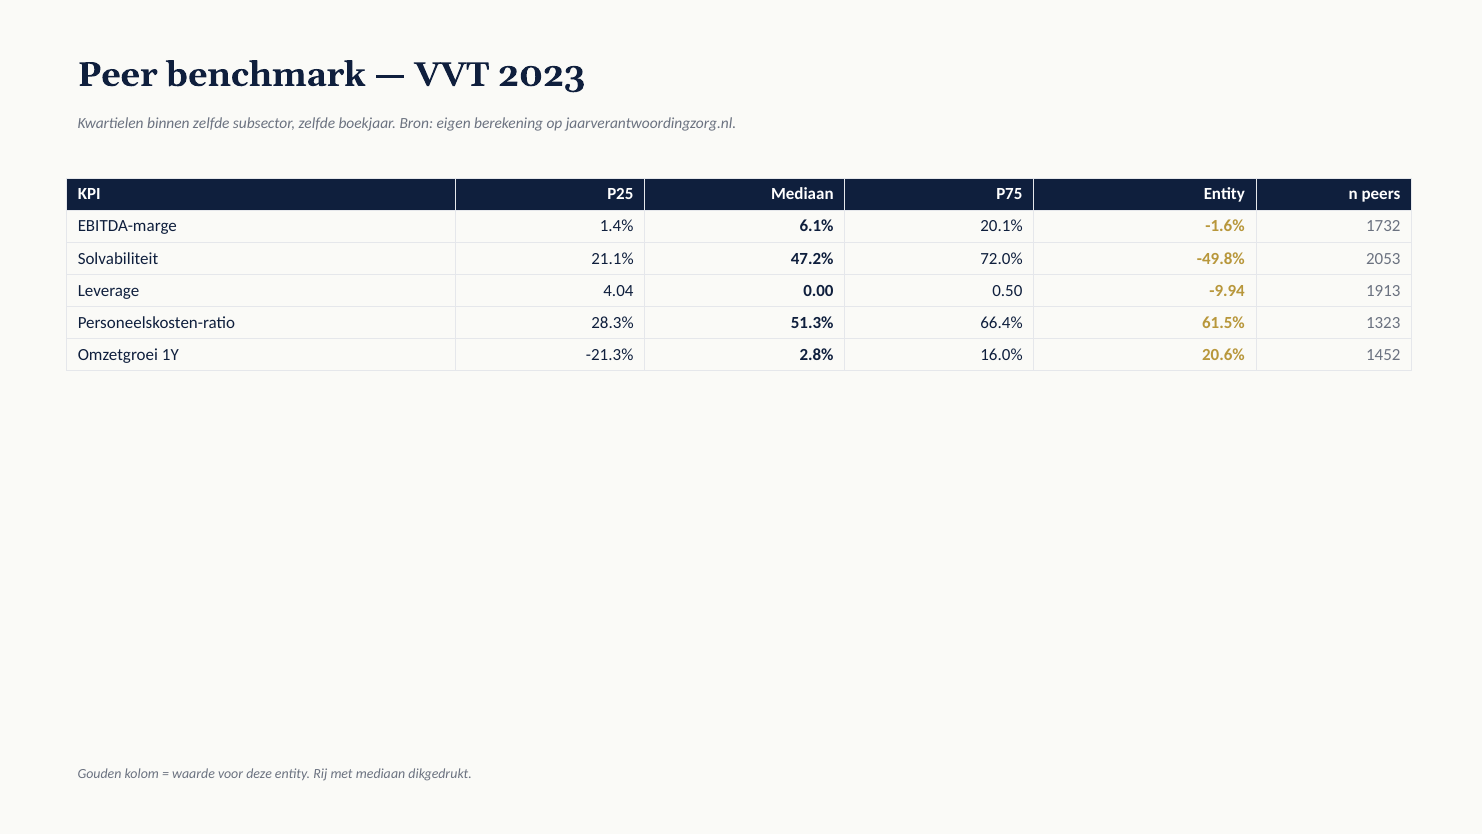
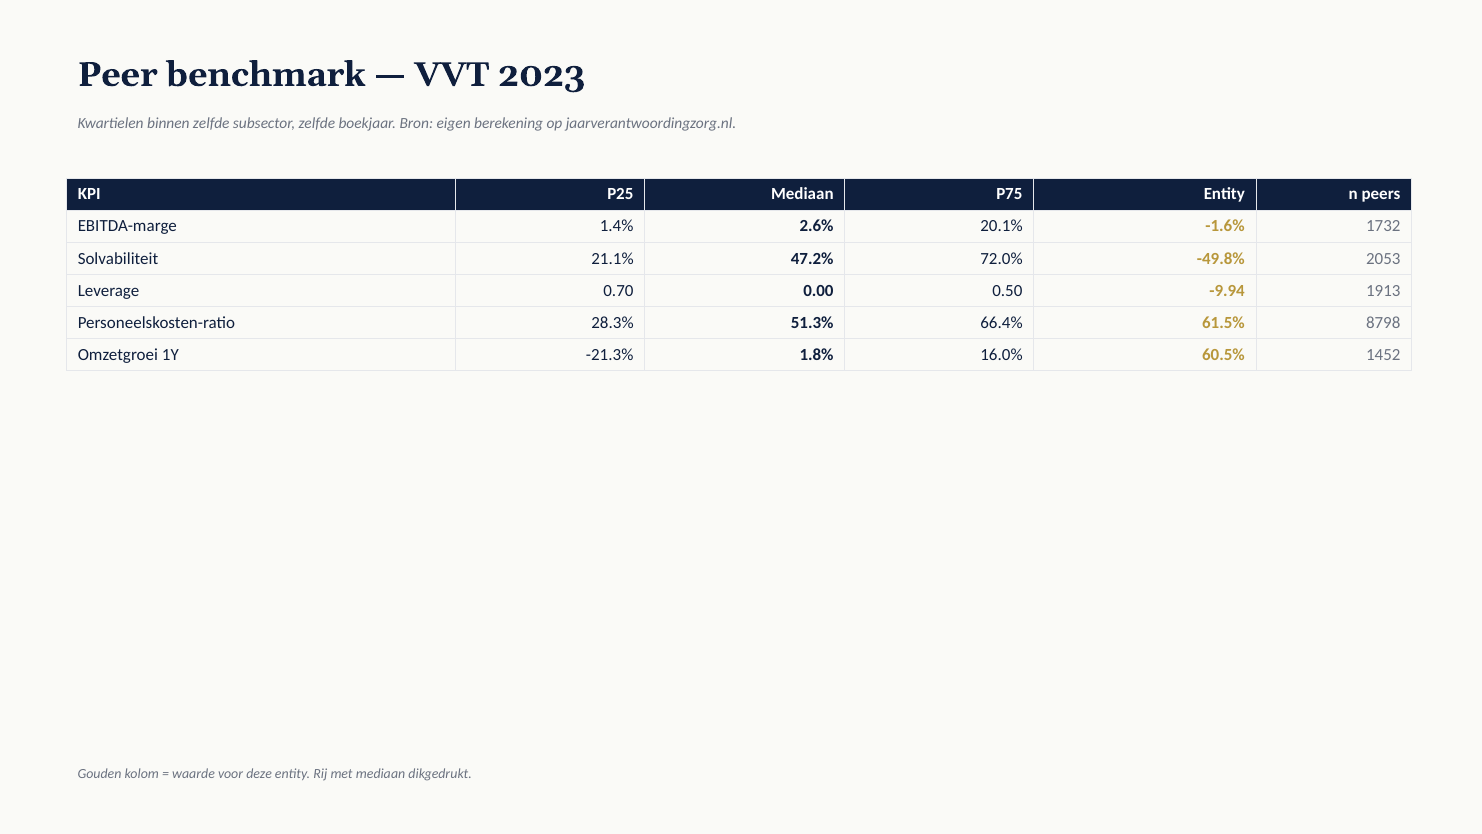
6.1%: 6.1% -> 2.6%
4.04: 4.04 -> 0.70
1323: 1323 -> 8798
2.8%: 2.8% -> 1.8%
20.6%: 20.6% -> 60.5%
